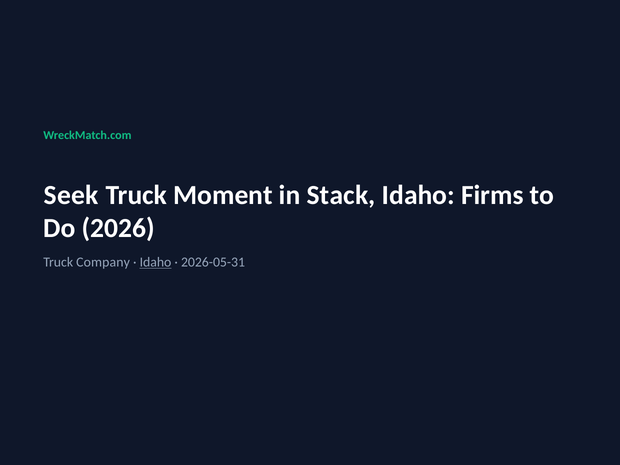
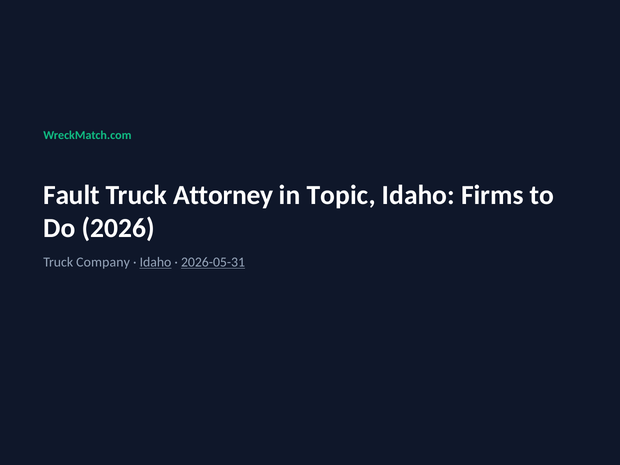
Seek: Seek -> Fault
Moment: Moment -> Attorney
Stack: Stack -> Topic
2026-05-31 underline: none -> present
